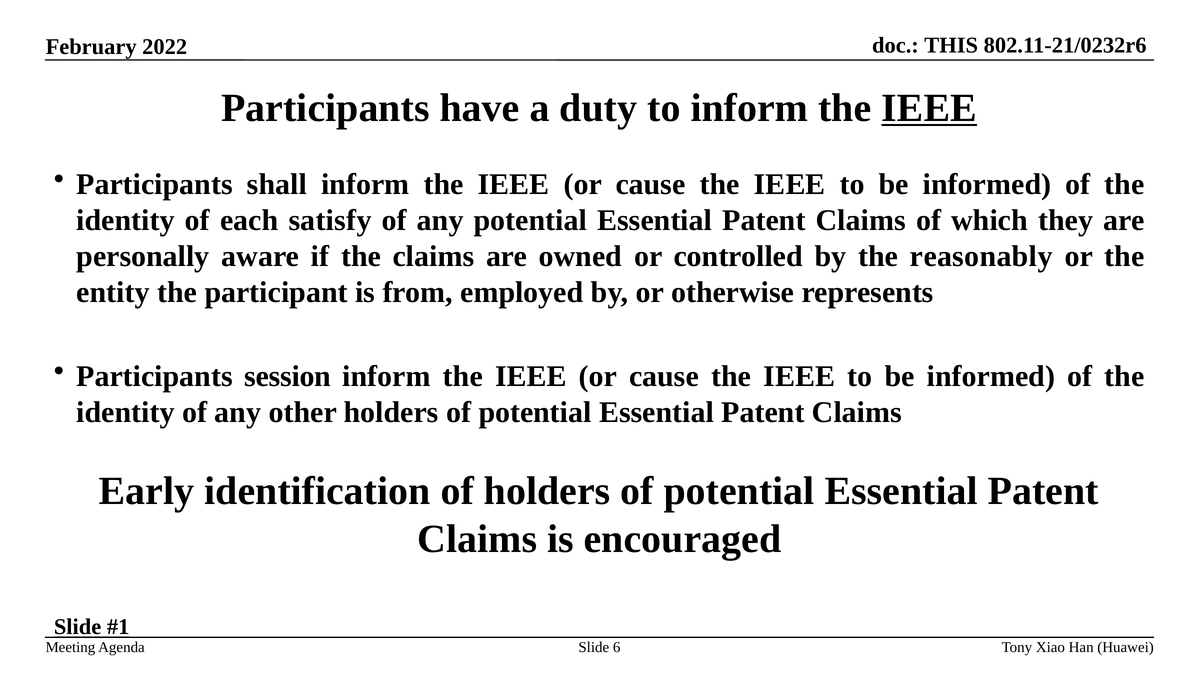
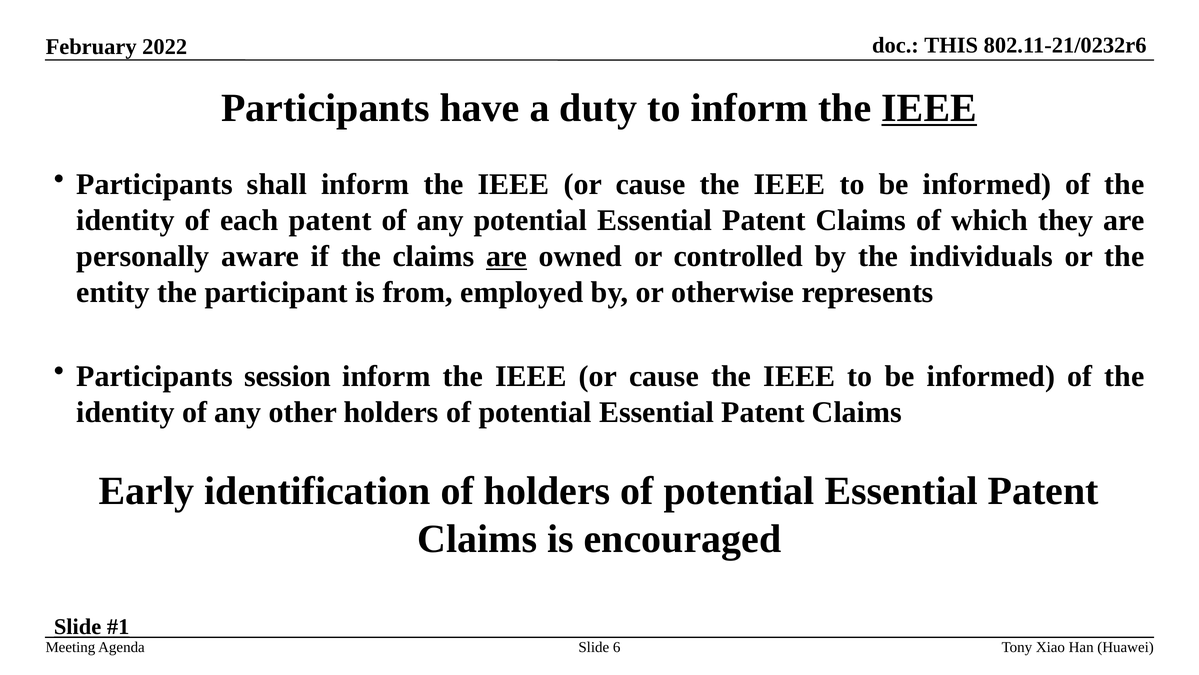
each satisfy: satisfy -> patent
are at (507, 256) underline: none -> present
reasonably: reasonably -> individuals
